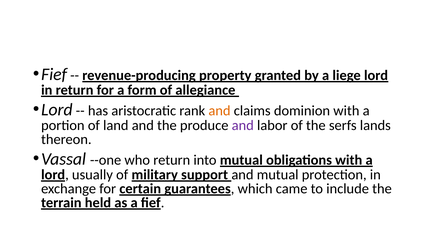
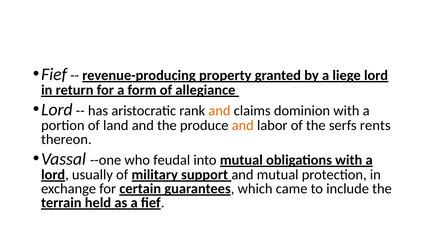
and at (243, 125) colour: purple -> orange
lands: lands -> rents
who return: return -> feudal
